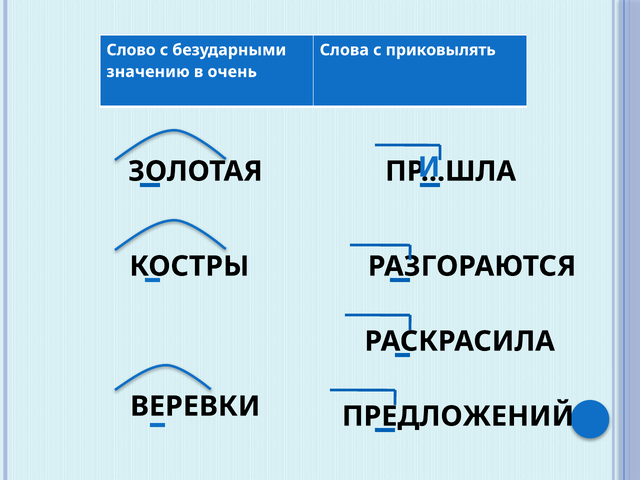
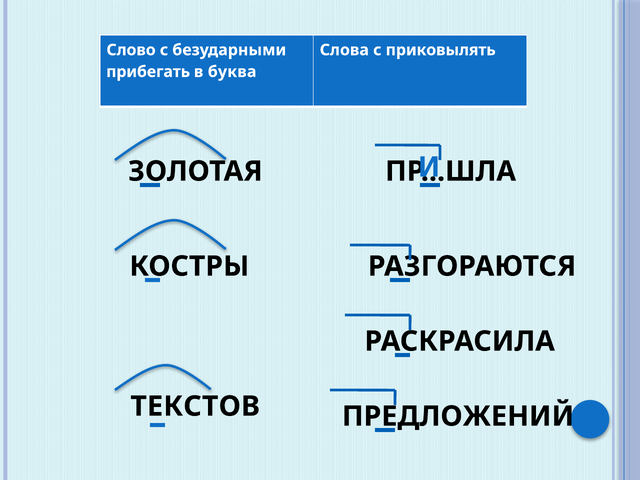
значению: значению -> прибегать
очень: очень -> буква
ВЕРЕВКИ: ВЕРЕВКИ -> ТЕКСТОВ
